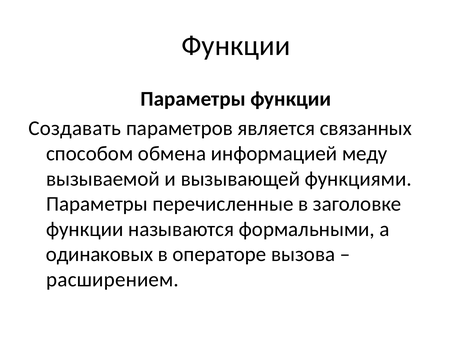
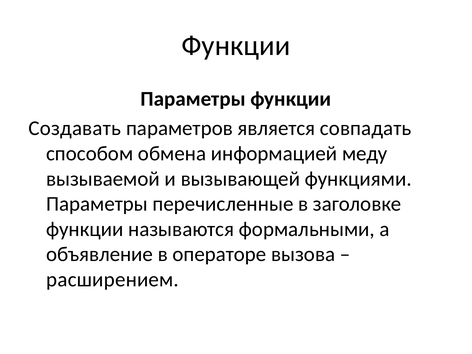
связанных: связанных -> совпадать
одинаковых: одинаковых -> объявление
